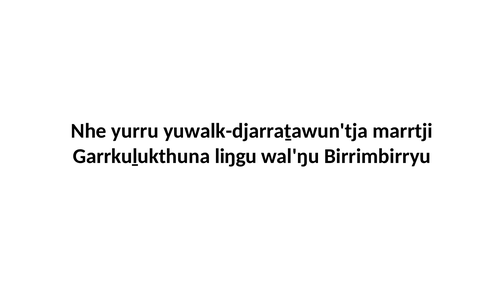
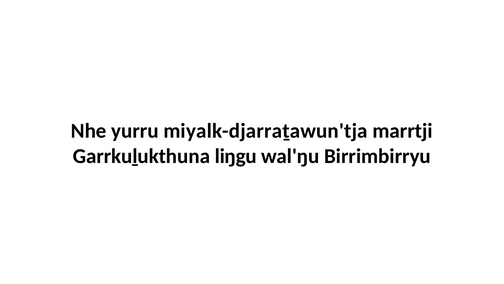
yuwalk-djarraṯawun'tja: yuwalk-djarraṯawun'tja -> miyalk-djarraṯawun'tja
